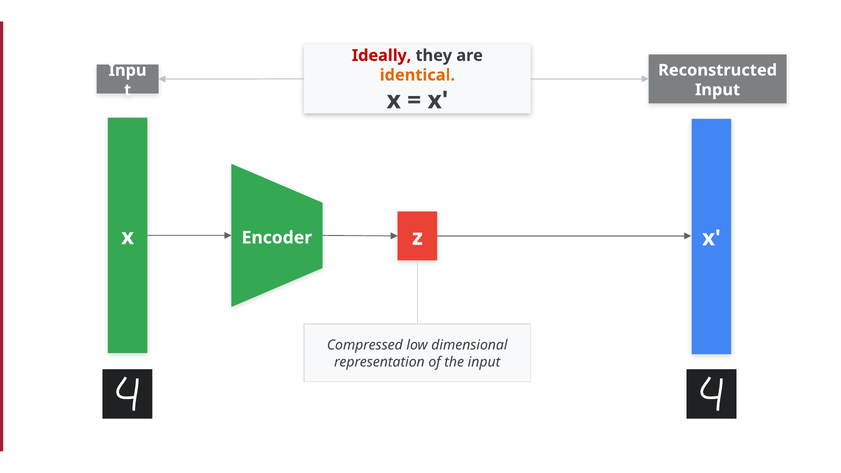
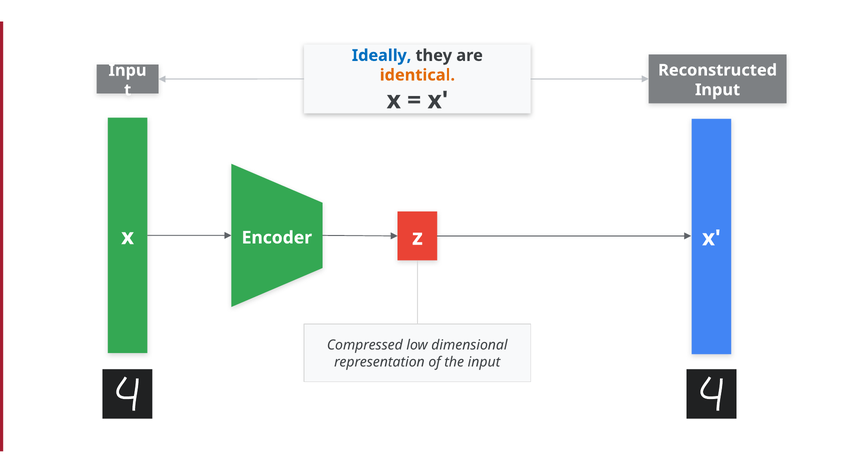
Ideally colour: red -> blue
